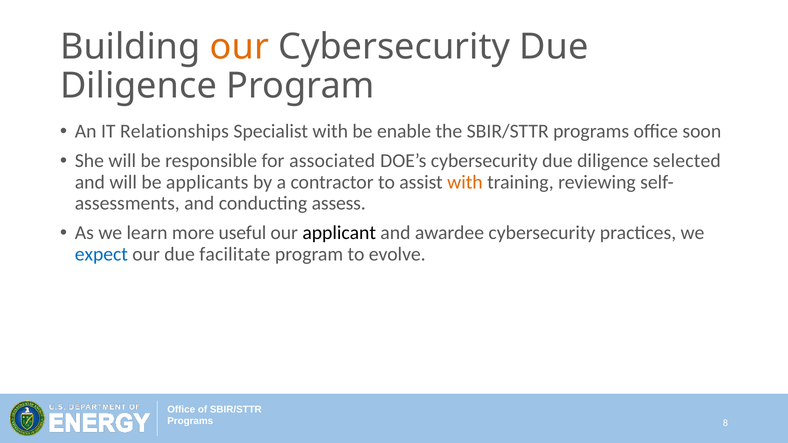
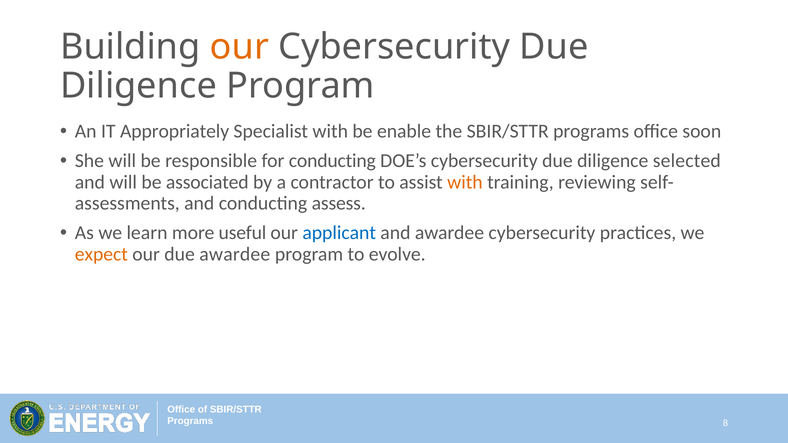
Relationships: Relationships -> Appropriately
for associated: associated -> conducting
applicants: applicants -> associated
applicant colour: black -> blue
expect colour: blue -> orange
due facilitate: facilitate -> awardee
